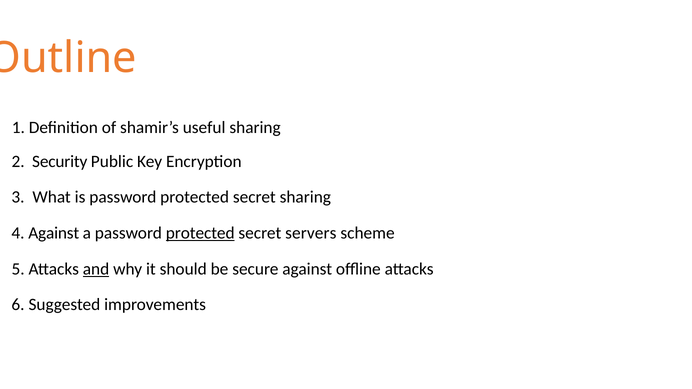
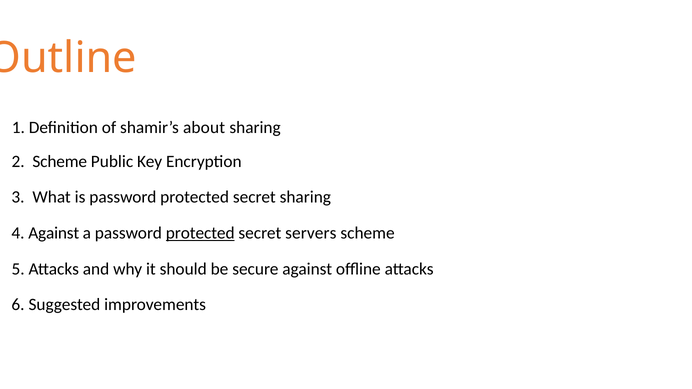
useful: useful -> about
2 Security: Security -> Scheme
and underline: present -> none
